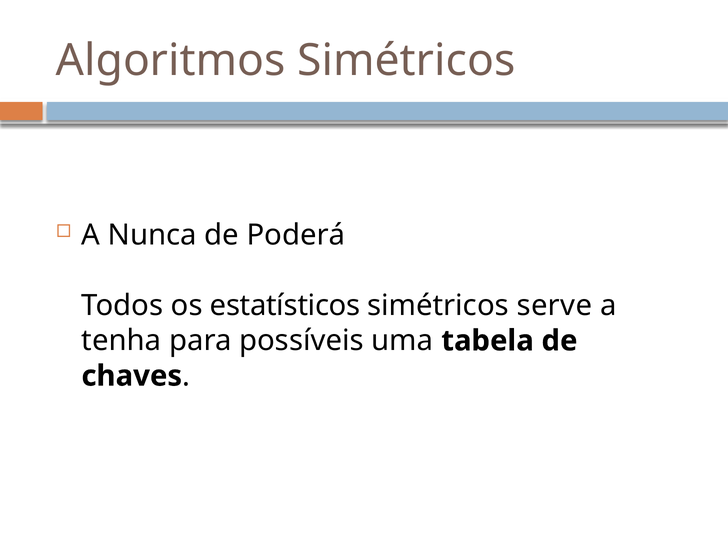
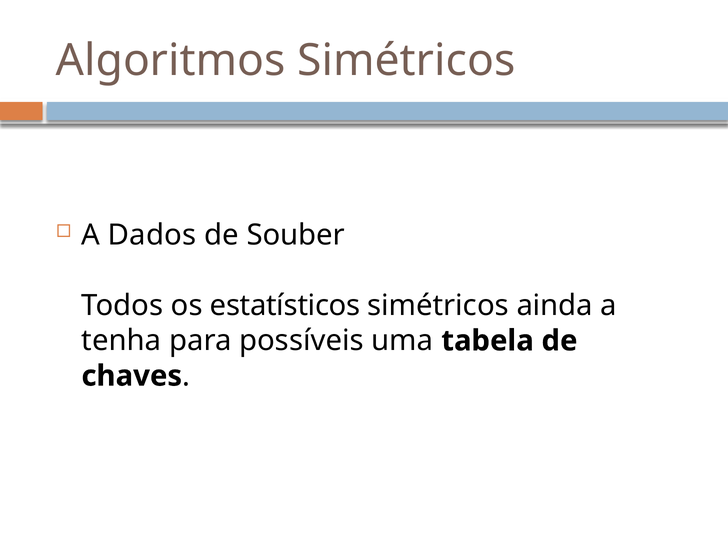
Nunca: Nunca -> Dados
Poderá: Poderá -> Souber
serve: serve -> ainda
